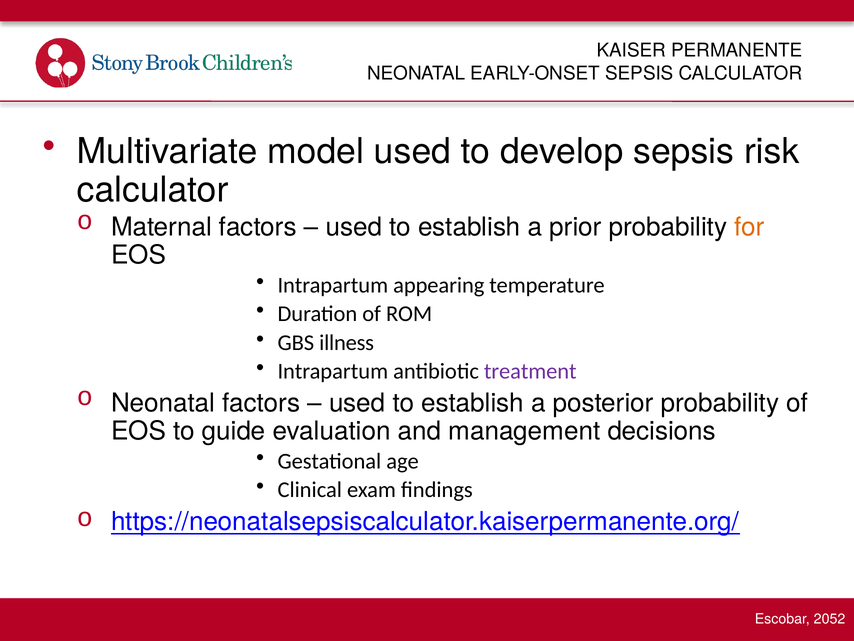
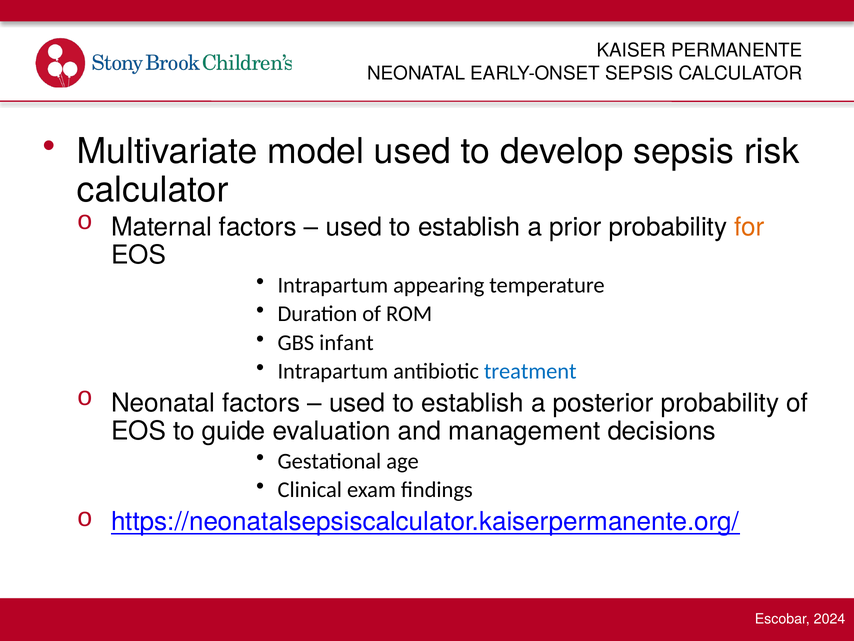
illness: illness -> infant
treatment colour: purple -> blue
2052: 2052 -> 2024
